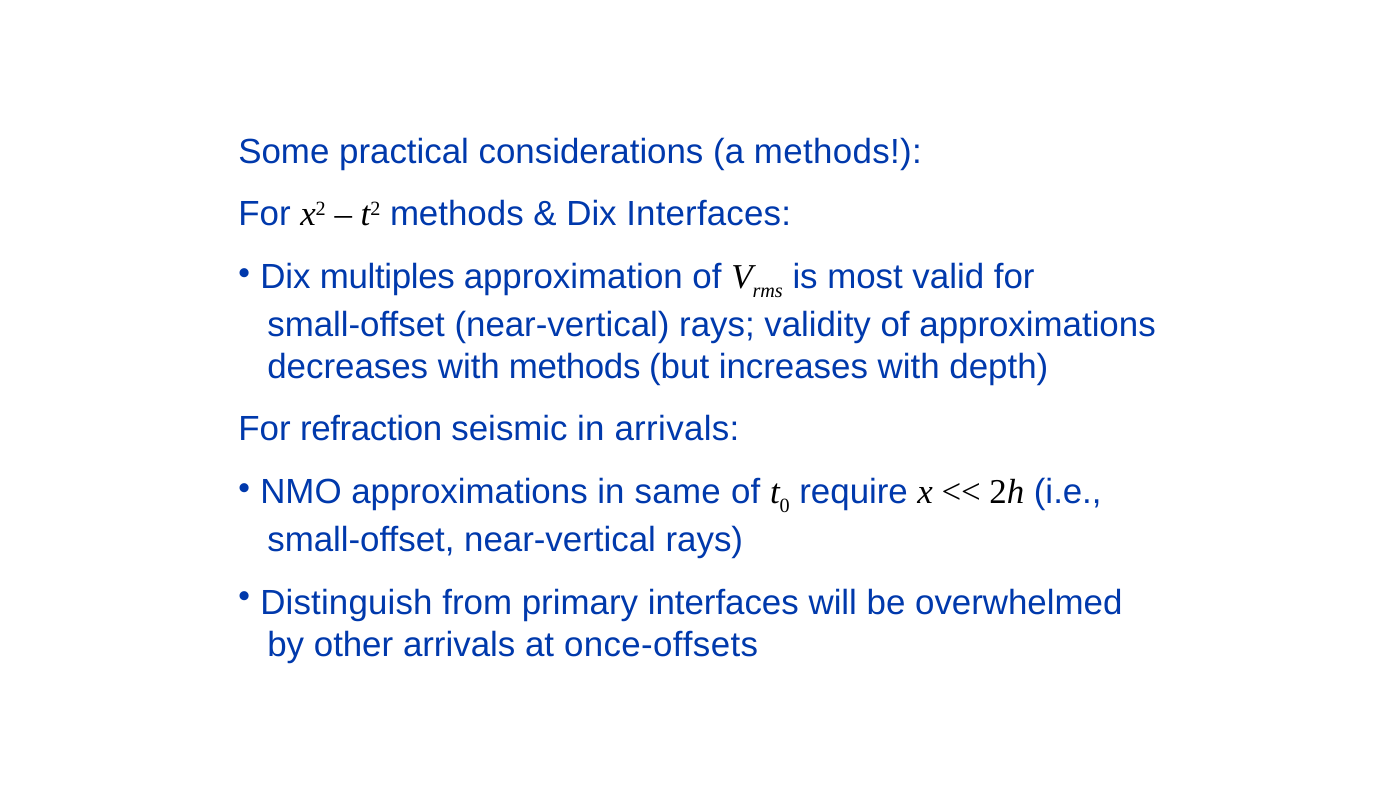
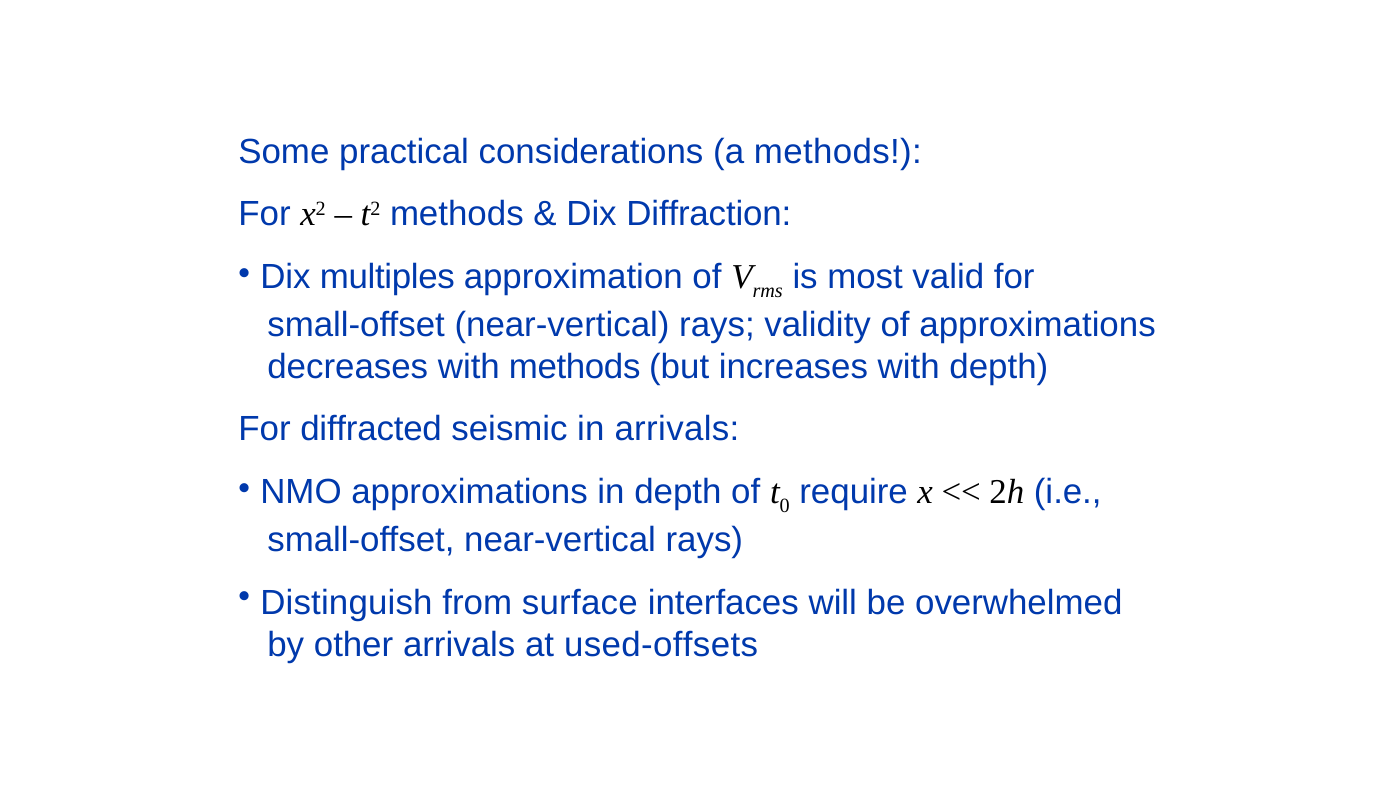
Dix Interfaces: Interfaces -> Diffraction
refraction: refraction -> diffracted
in same: same -> depth
primary: primary -> surface
once-offsets: once-offsets -> used-offsets
